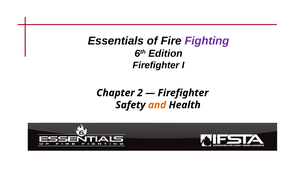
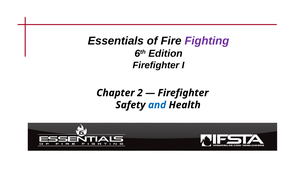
and colour: orange -> blue
